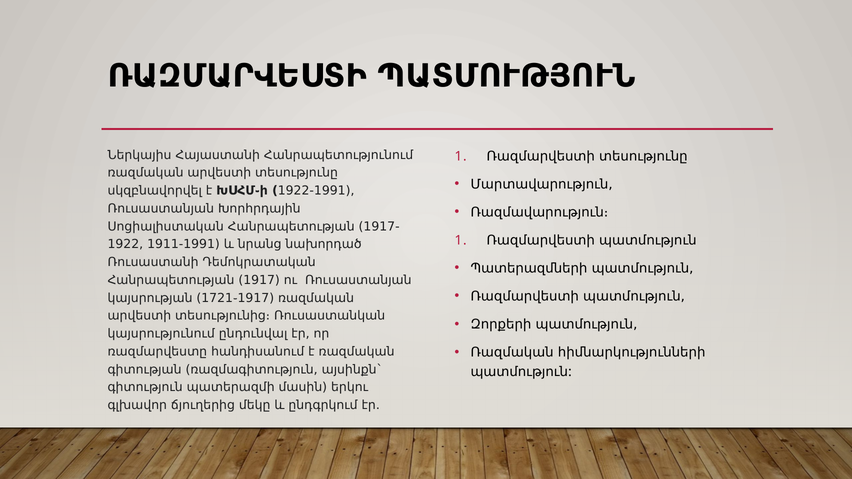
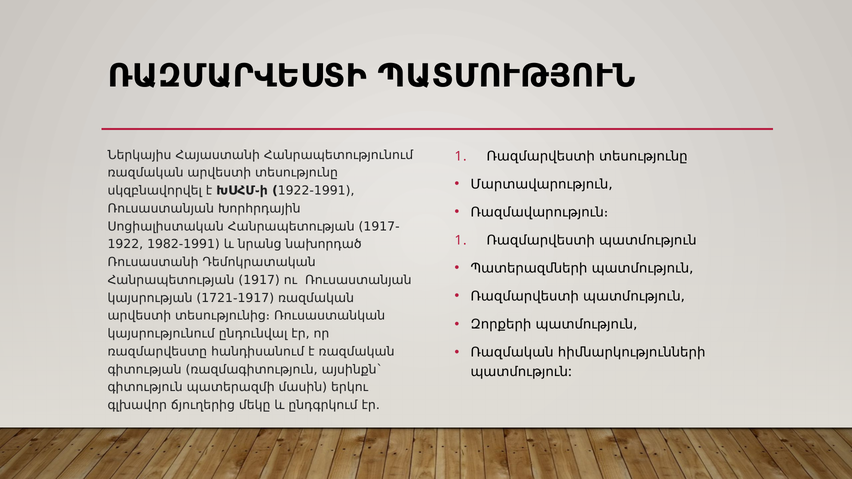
1911-1991: 1911-1991 -> 1982-1991
